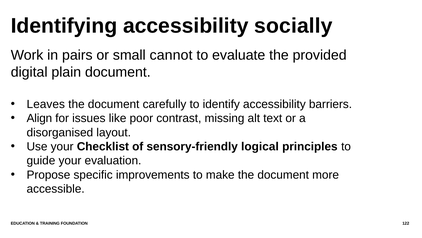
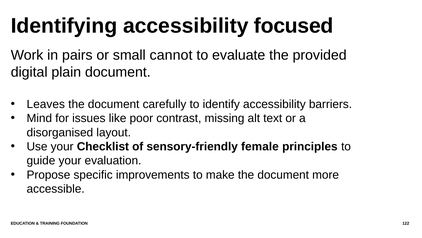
socially: socially -> focused
Align: Align -> Mind
logical: logical -> female
